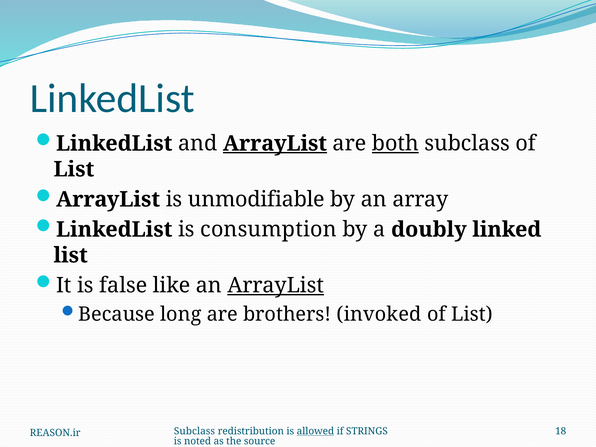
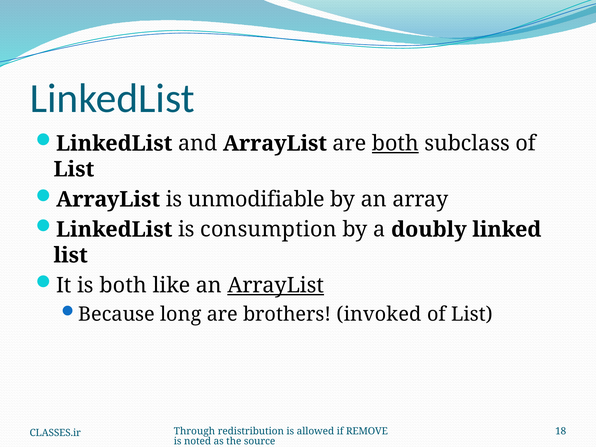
ArrayList at (275, 143) underline: present -> none
is false: false -> both
Subclass at (194, 431): Subclass -> Through
allowed underline: present -> none
STRINGS: STRINGS -> REMOVE
REASON.ir: REASON.ir -> CLASSES.ir
